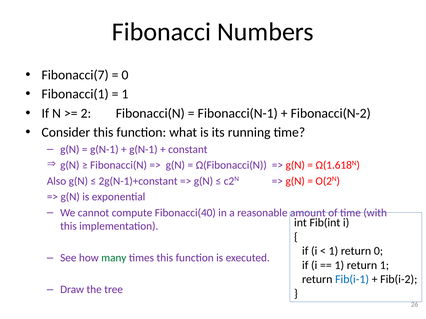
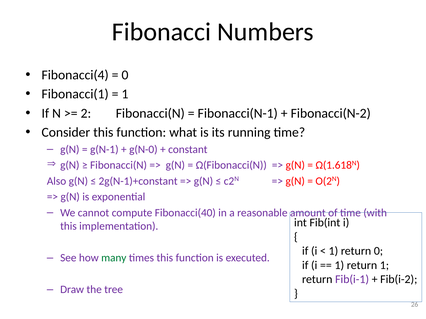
Fibonacci(7: Fibonacci(7 -> Fibonacci(4
g(N-1 at (143, 150): g(N-1 -> g(N-0
Fib(i-1 colour: blue -> purple
